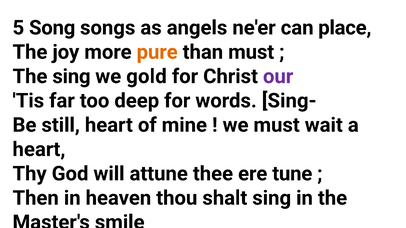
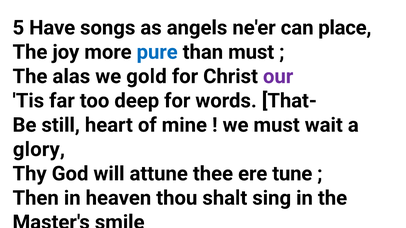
5 Song: Song -> Have
pure colour: orange -> blue
The sing: sing -> alas
Sing-: Sing- -> That-
heart at (39, 150): heart -> glory
